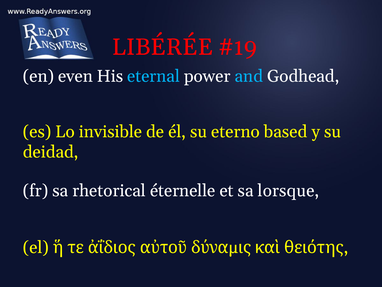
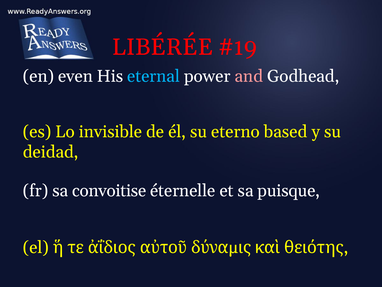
and colour: light blue -> pink
rhetorical: rhetorical -> convoitise
lorsque: lorsque -> puisque
